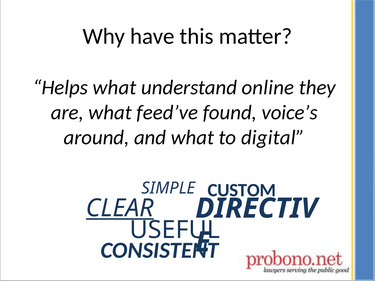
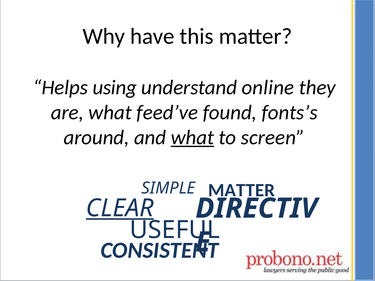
Helps what: what -> using
voice’s: voice’s -> fonts’s
what at (192, 138) underline: none -> present
digital: digital -> screen
CUSTOM at (242, 190): CUSTOM -> MATTER
